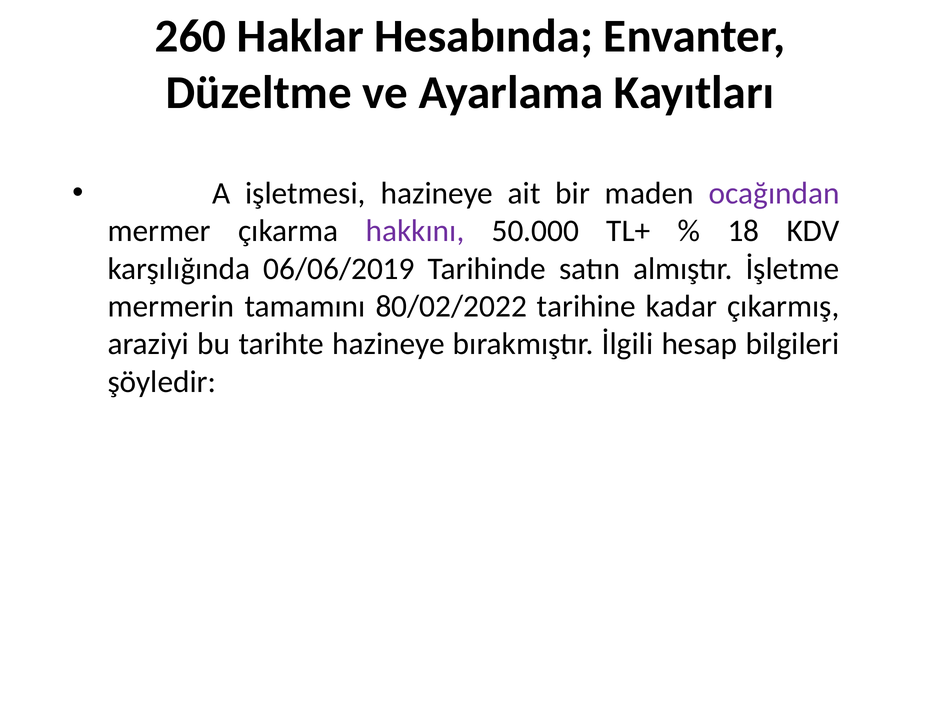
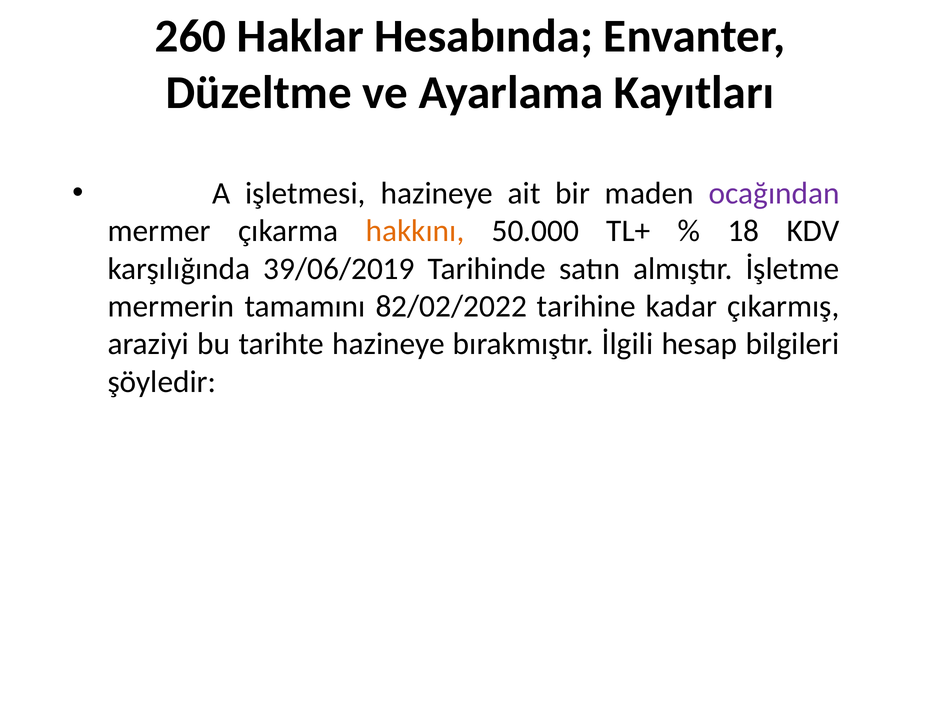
hakkını colour: purple -> orange
06/06/2019: 06/06/2019 -> 39/06/2019
80/02/2022: 80/02/2022 -> 82/02/2022
